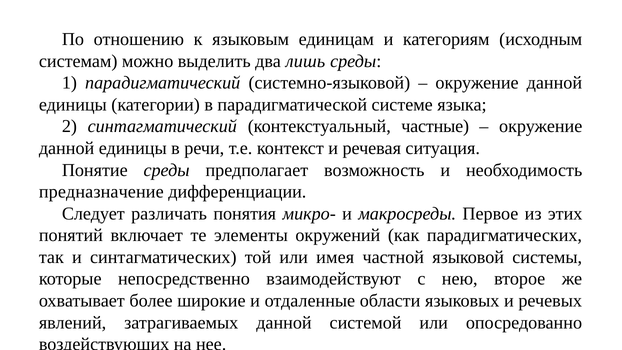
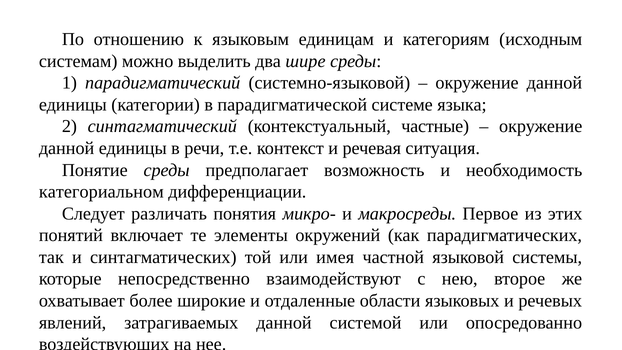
лишь: лишь -> шире
предназначение: предназначение -> категориальном
